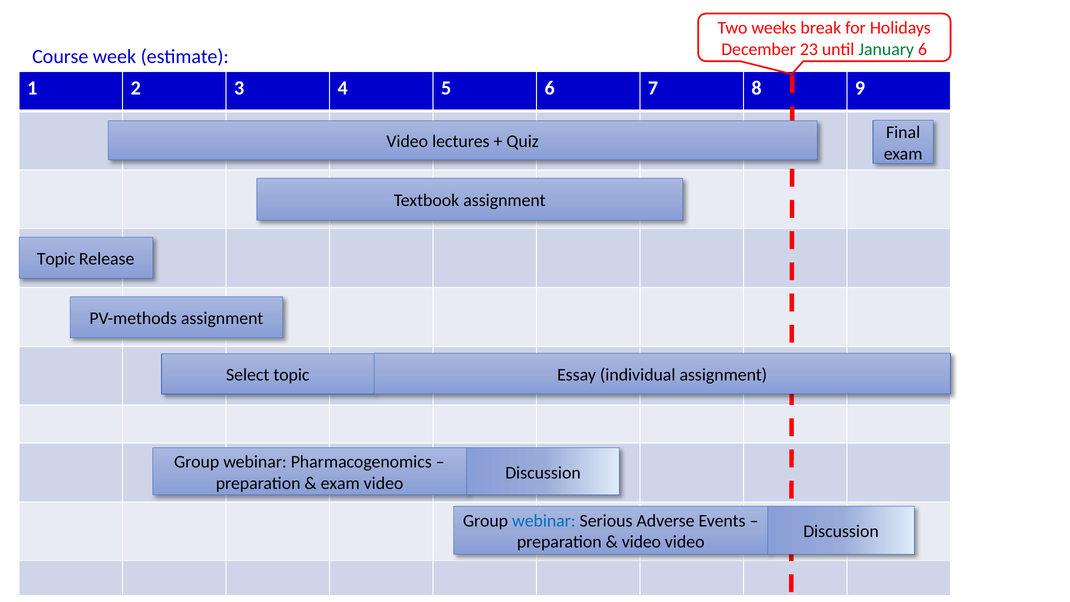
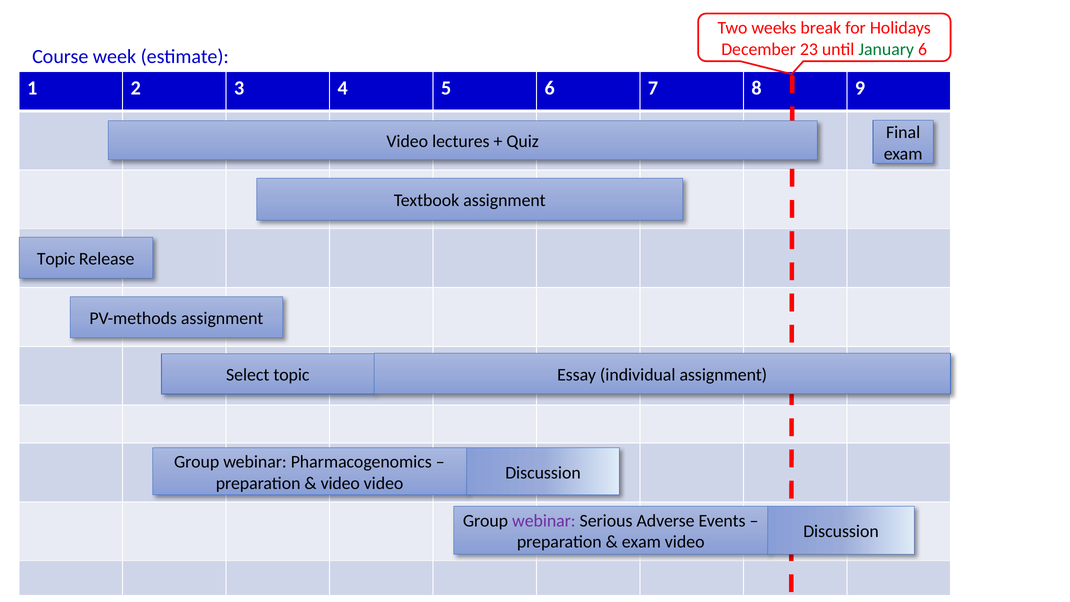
exam at (340, 483): exam -> video
webinar at (544, 521) colour: blue -> purple
video at (641, 542): video -> exam
